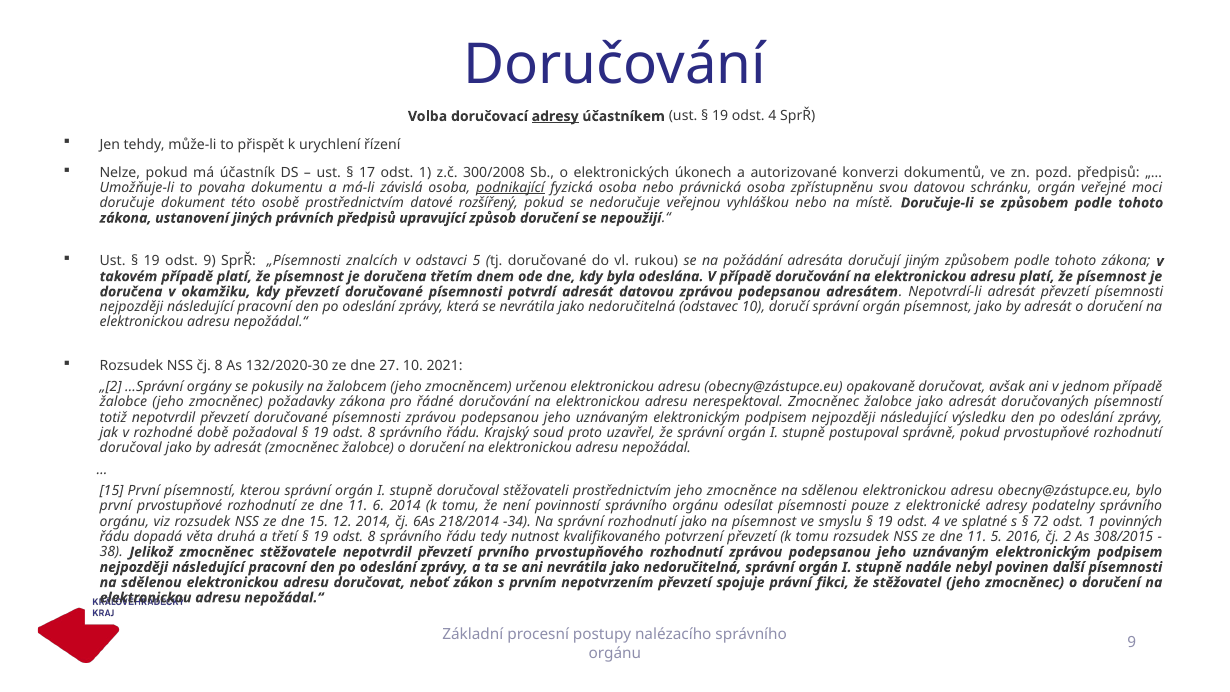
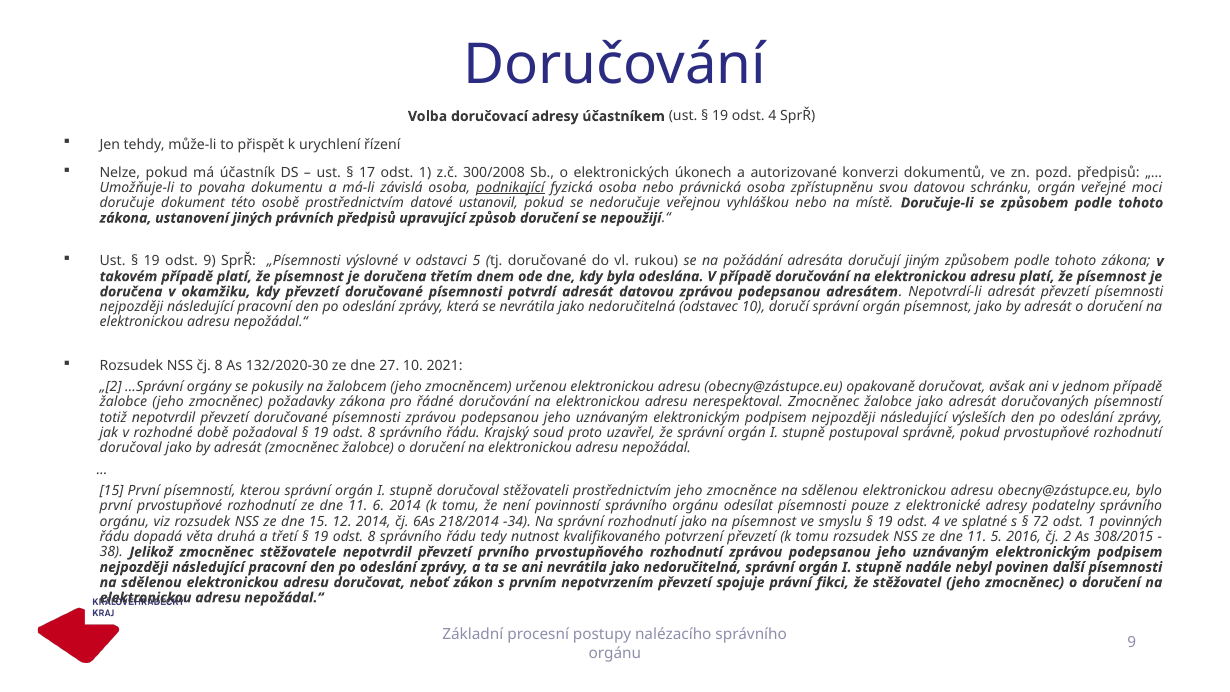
adresy at (555, 116) underline: present -> none
rozšířený: rozšířený -> ustanovil
znalcích: znalcích -> výslovné
výsledku: výsledku -> výsleších
